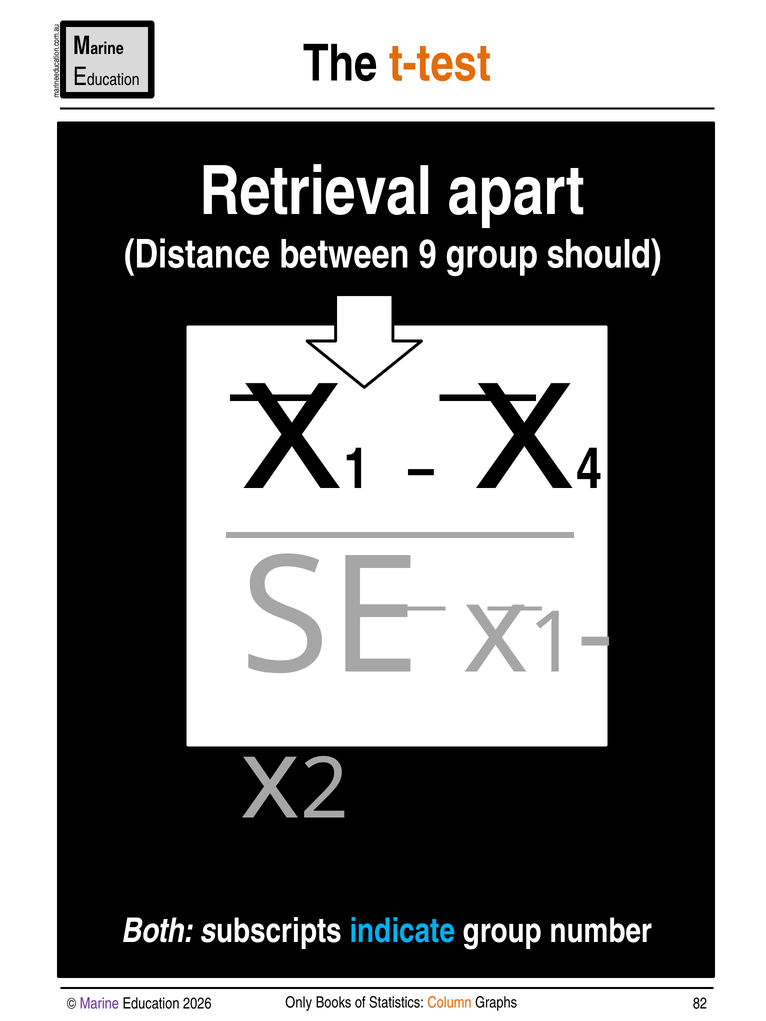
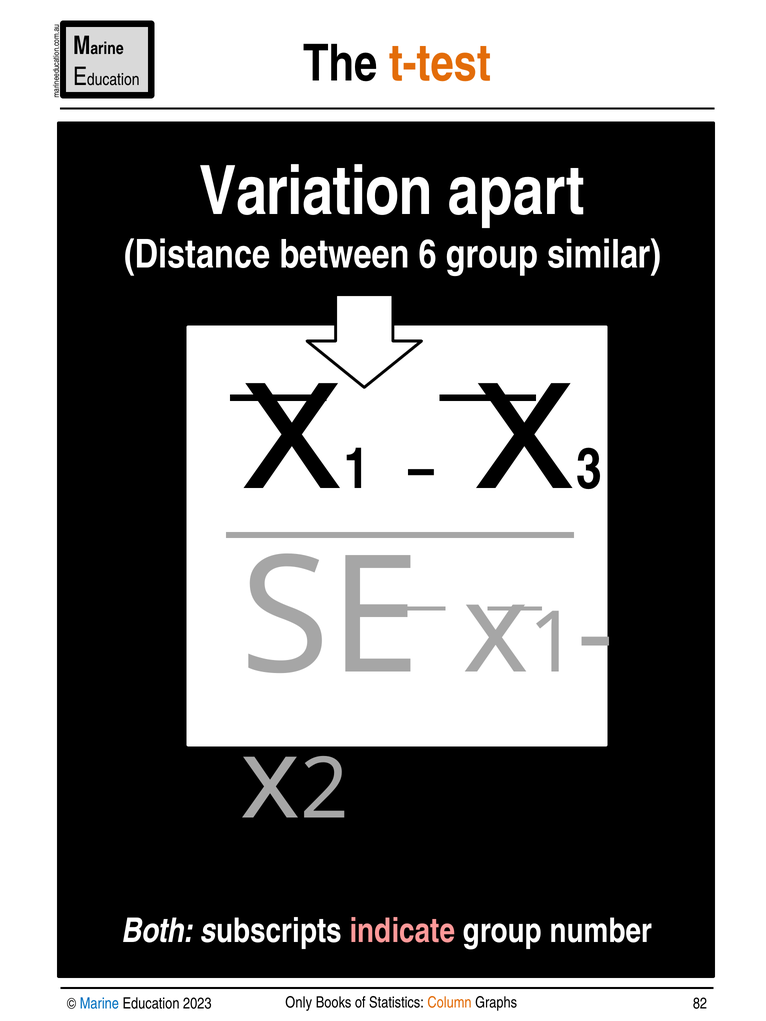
Retrieval: Retrieval -> Variation
9: 9 -> 6
should: should -> similar
4: 4 -> 3
indicate colour: light blue -> pink
Marine colour: purple -> blue
2026: 2026 -> 2023
